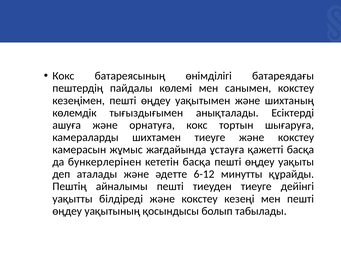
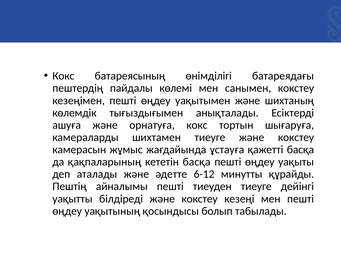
бункерлерінен: бункерлерінен -> қақпаларының
